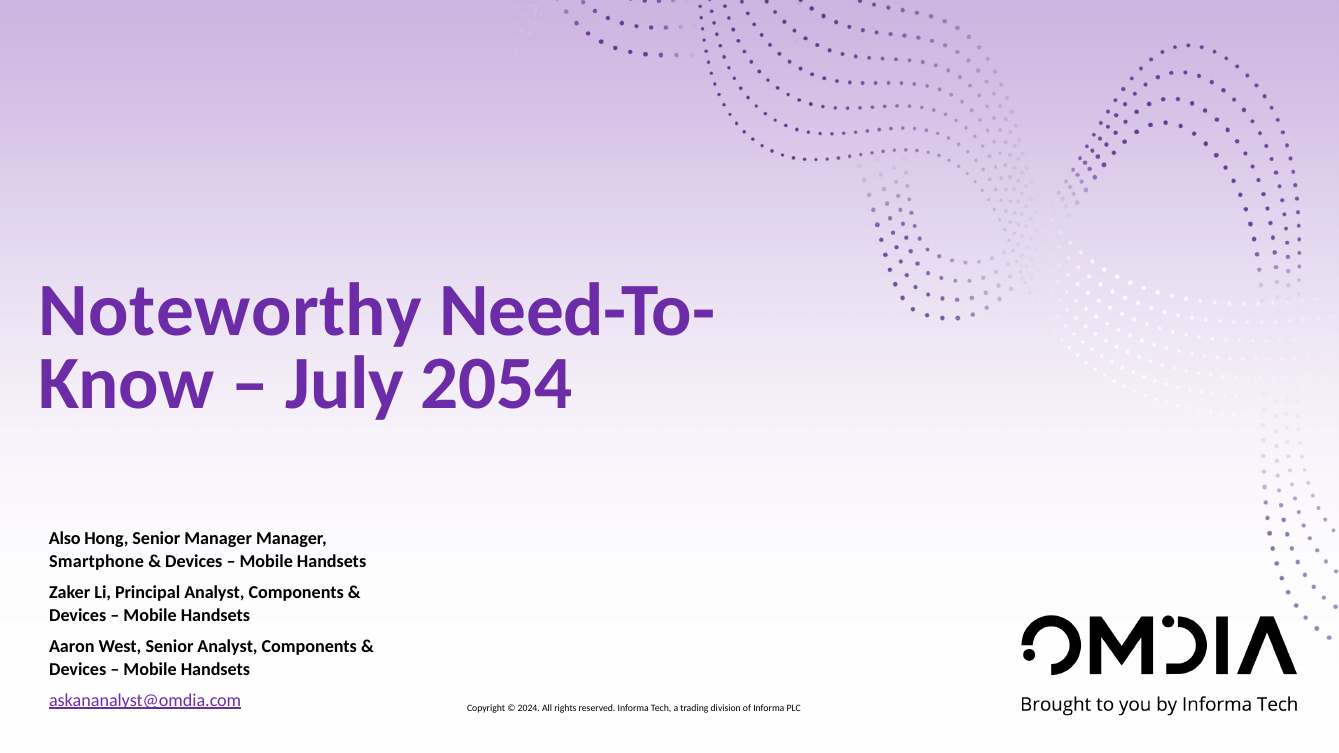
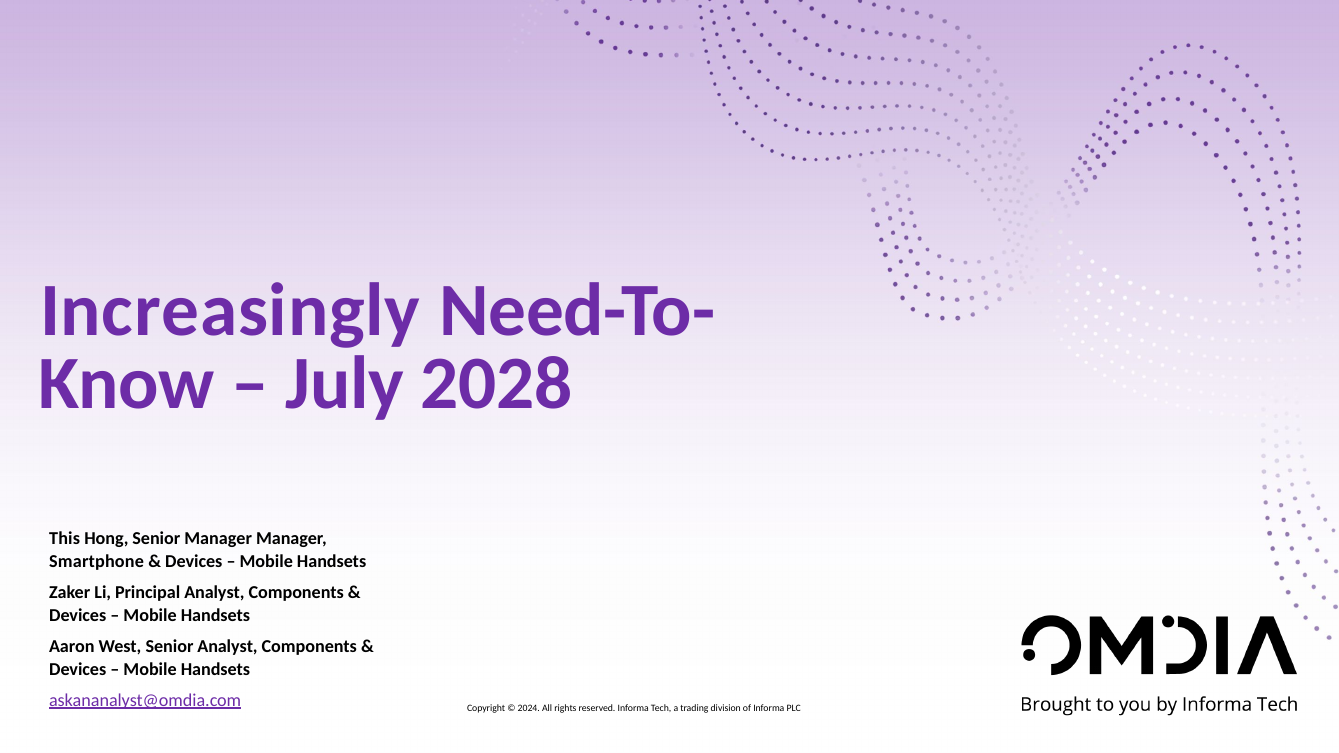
Noteworthy: Noteworthy -> Increasingly
2054: 2054 -> 2028
Also: Also -> This
